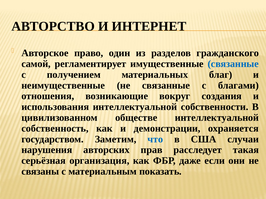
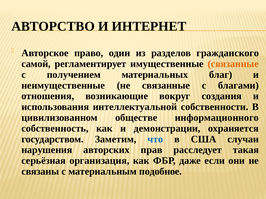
связанные at (233, 64) colour: blue -> orange
обществе интеллектуальной: интеллектуальной -> информационного
показать: показать -> подобное
